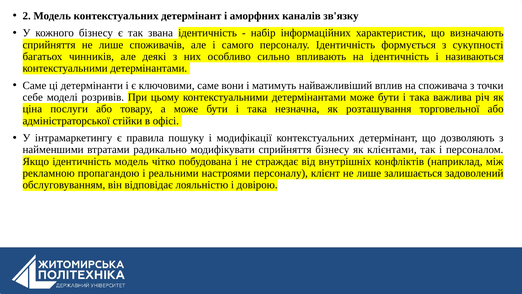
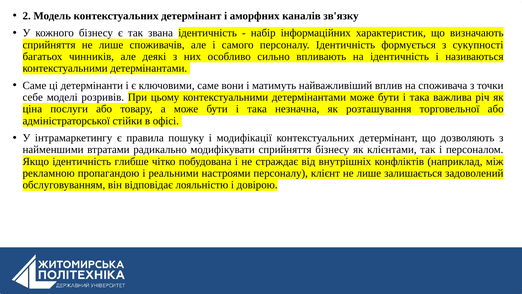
ідентичність модель: модель -> глибше
